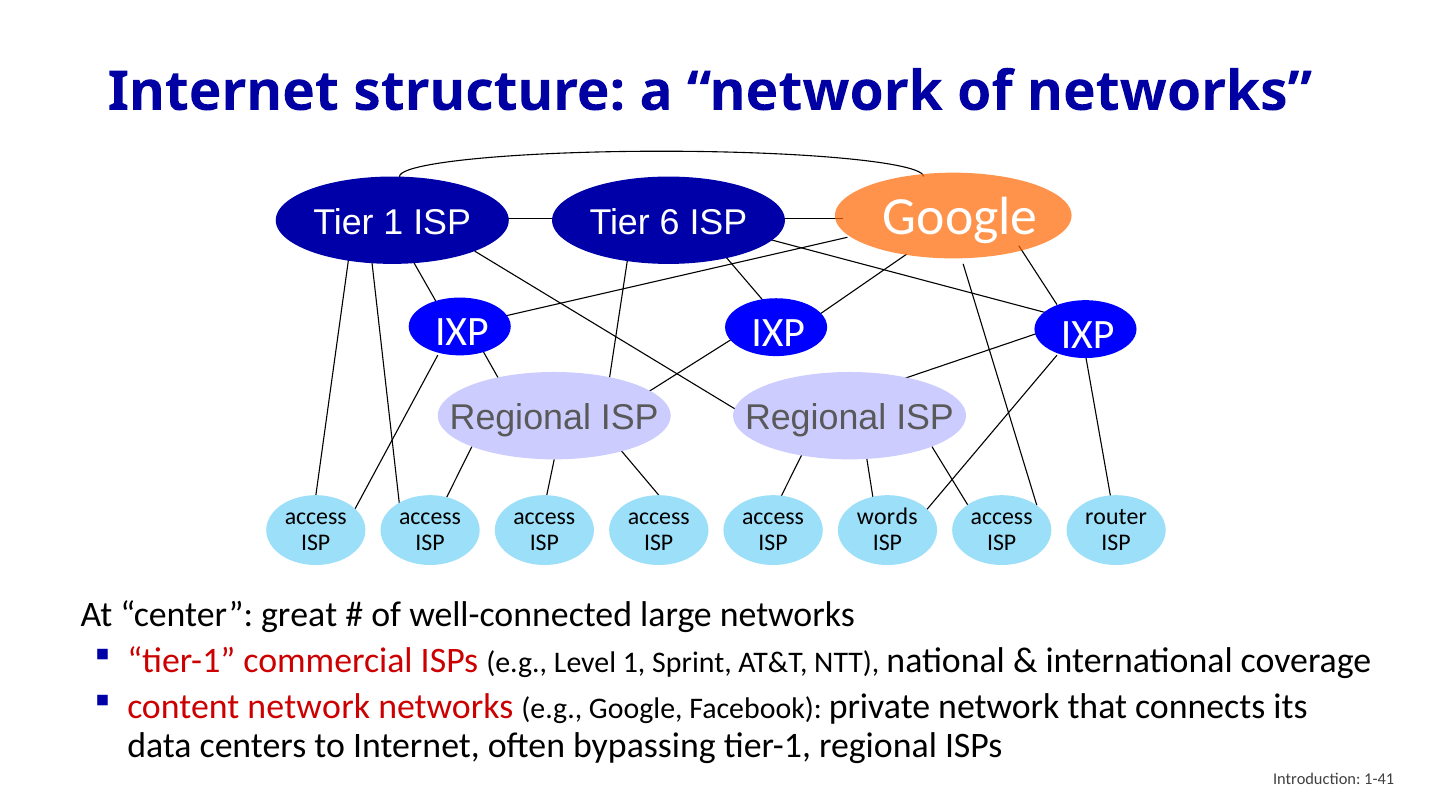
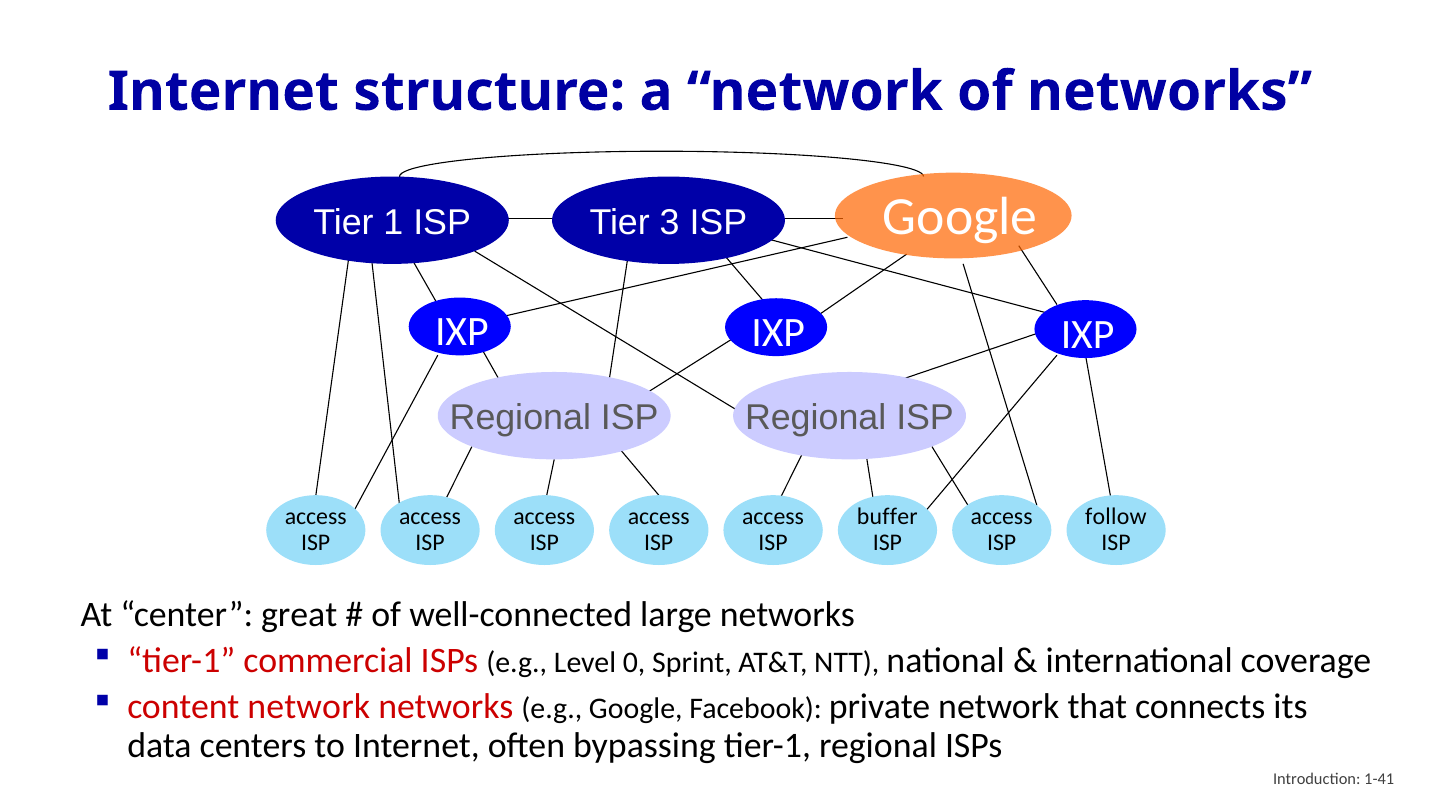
6: 6 -> 3
words: words -> buffer
router: router -> follow
Level 1: 1 -> 0
